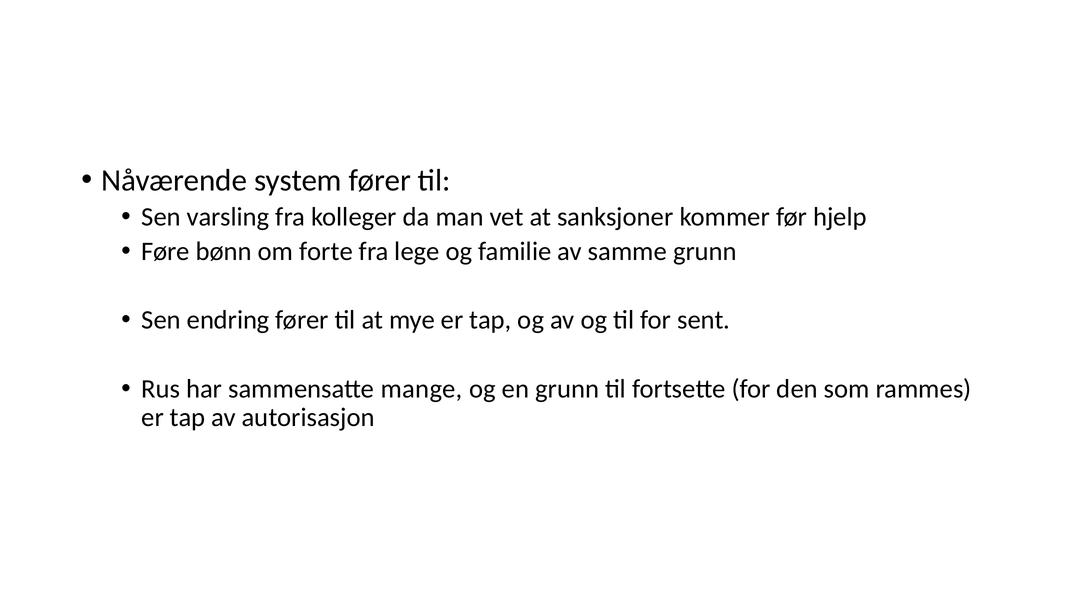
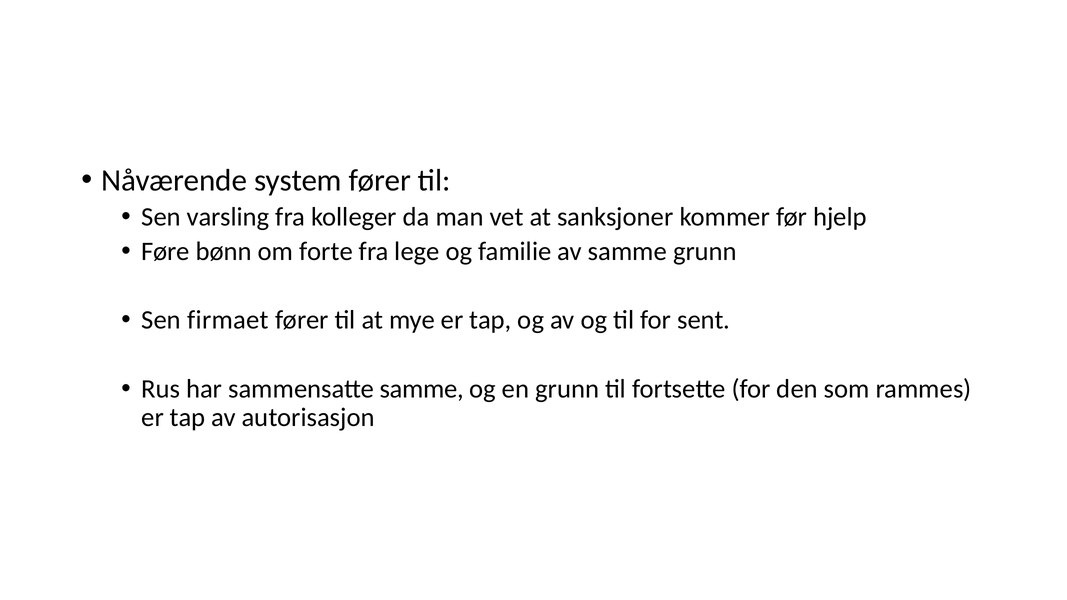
endring: endring -> firmaet
sammensatte mange: mange -> samme
